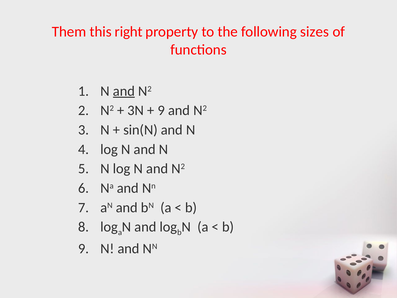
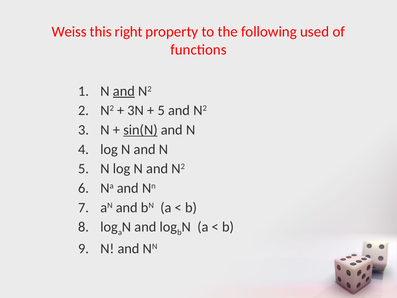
Them: Them -> Weiss
sizes: sizes -> used
9 at (161, 110): 9 -> 5
sin(N underline: none -> present
